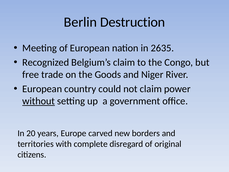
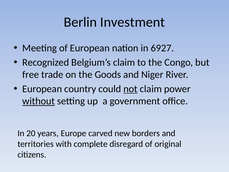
Destruction: Destruction -> Investment
2635: 2635 -> 6927
not underline: none -> present
